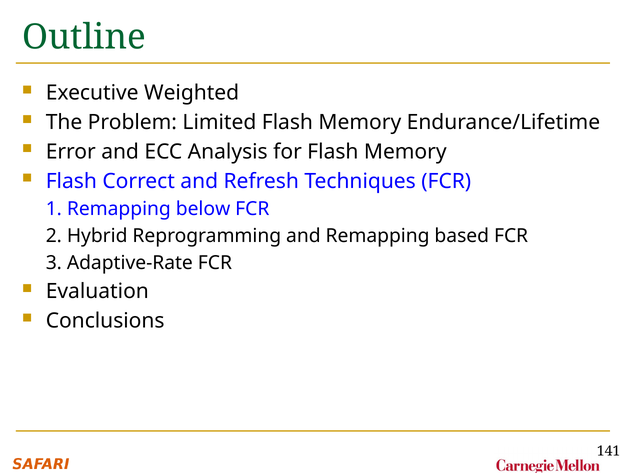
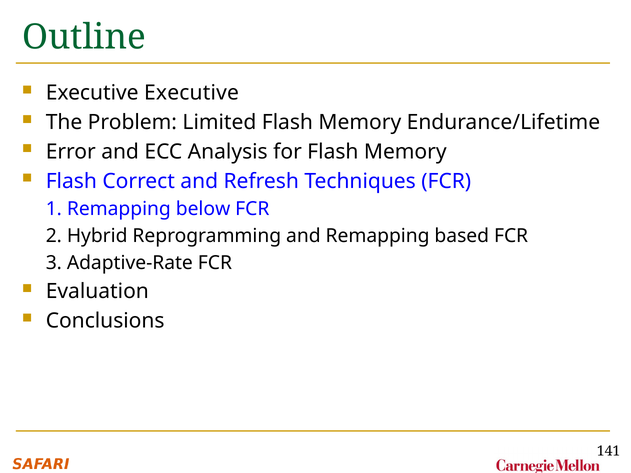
Executive Weighted: Weighted -> Executive
